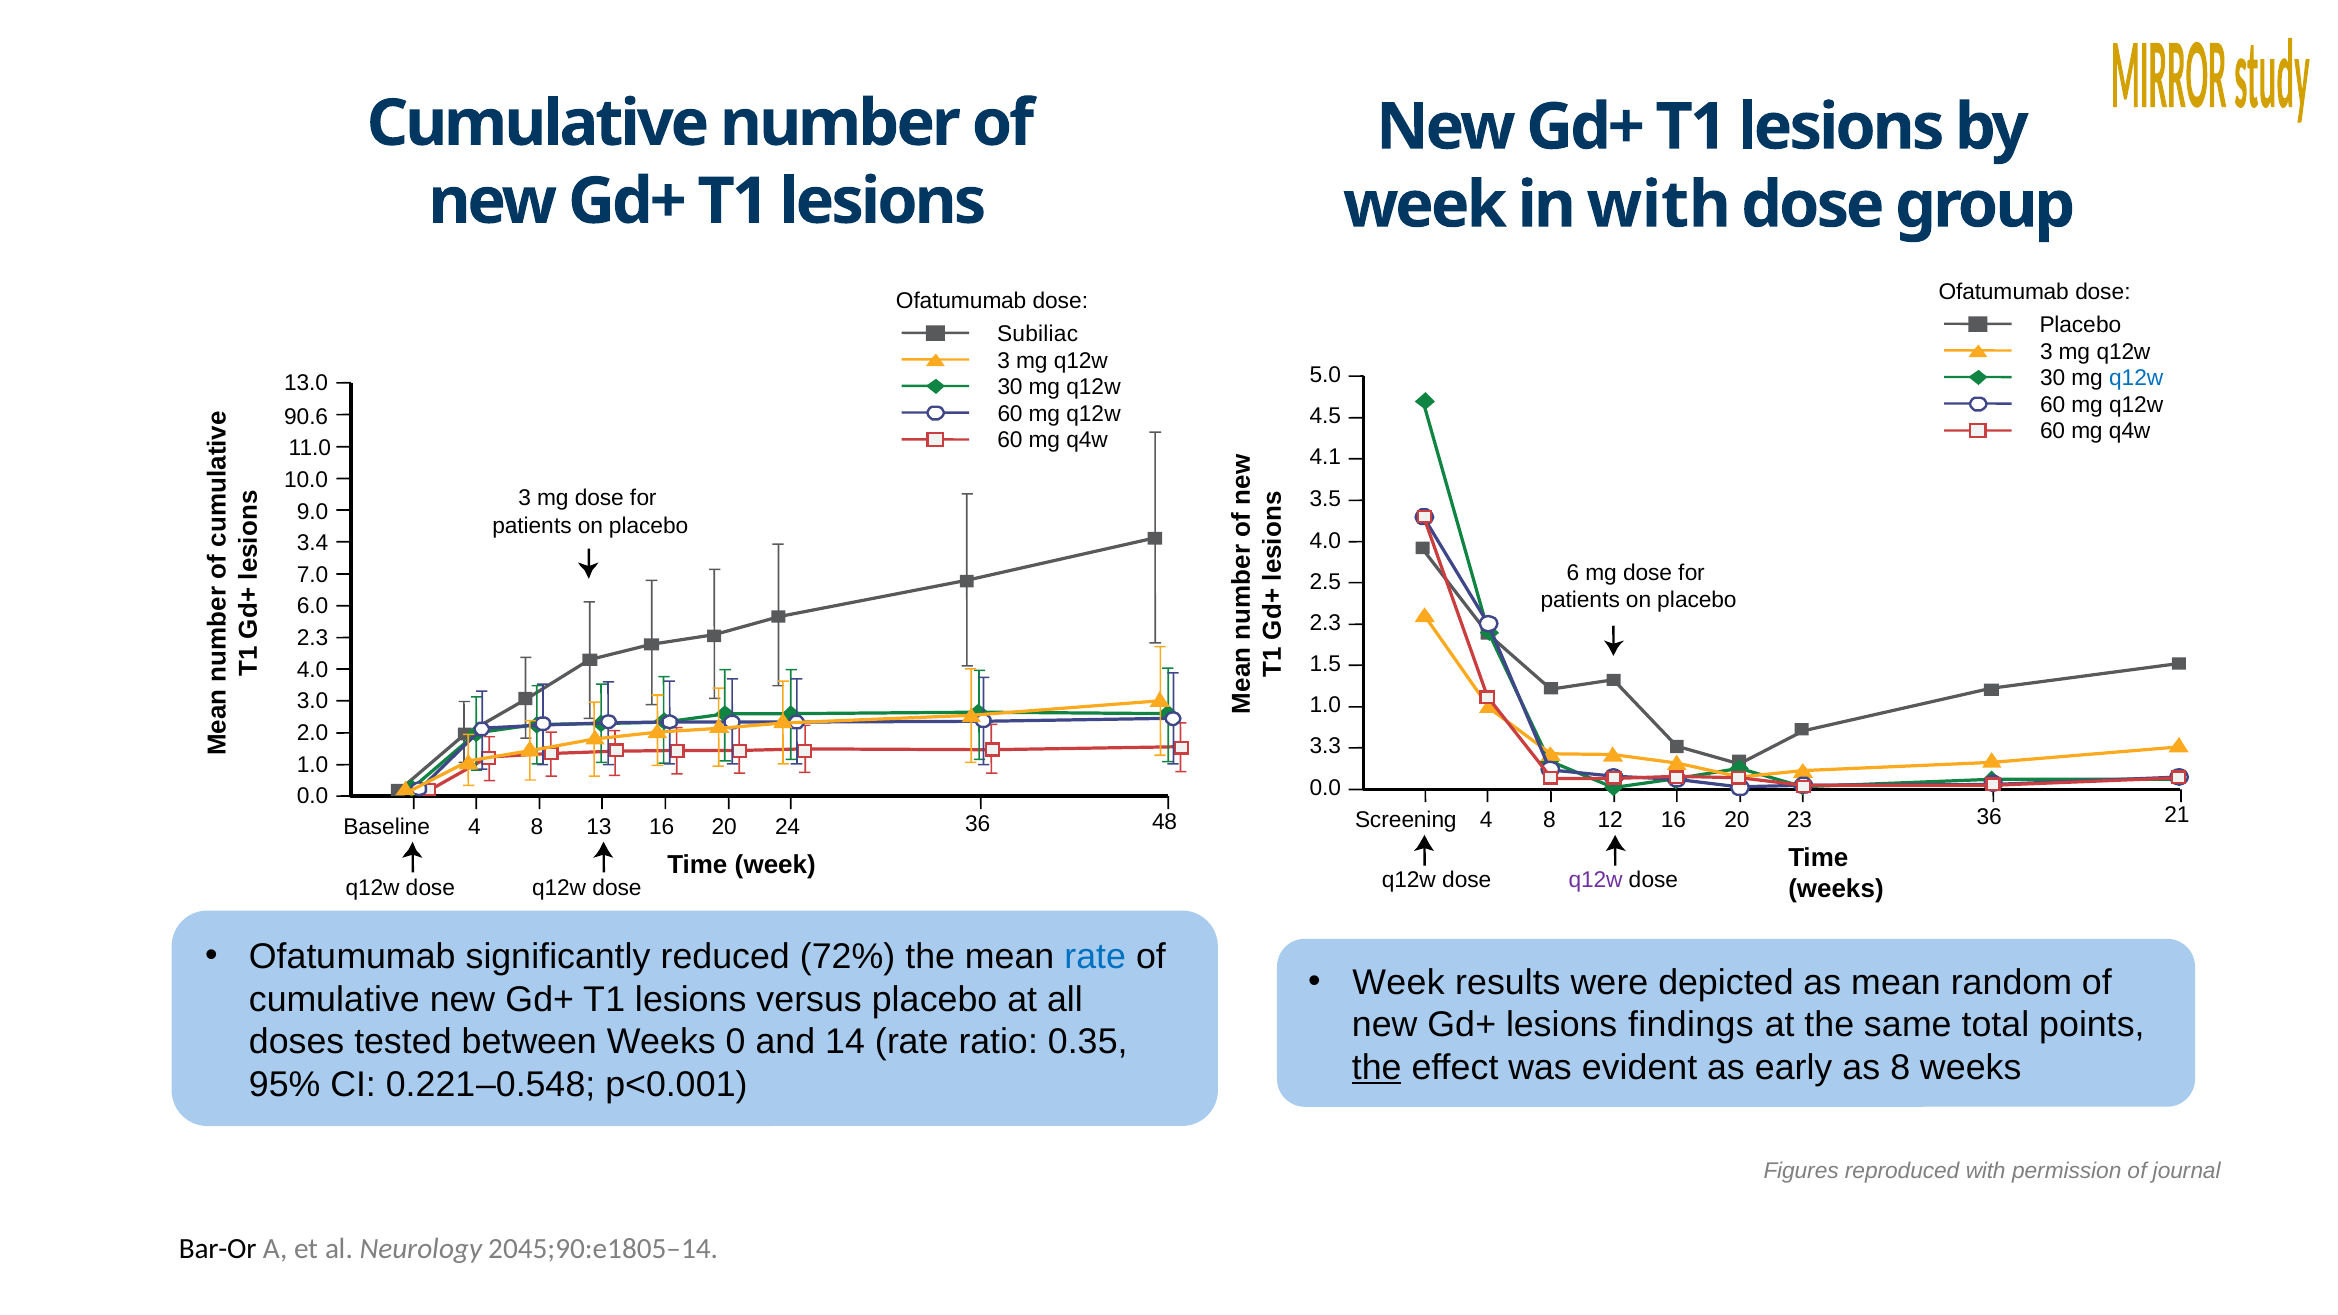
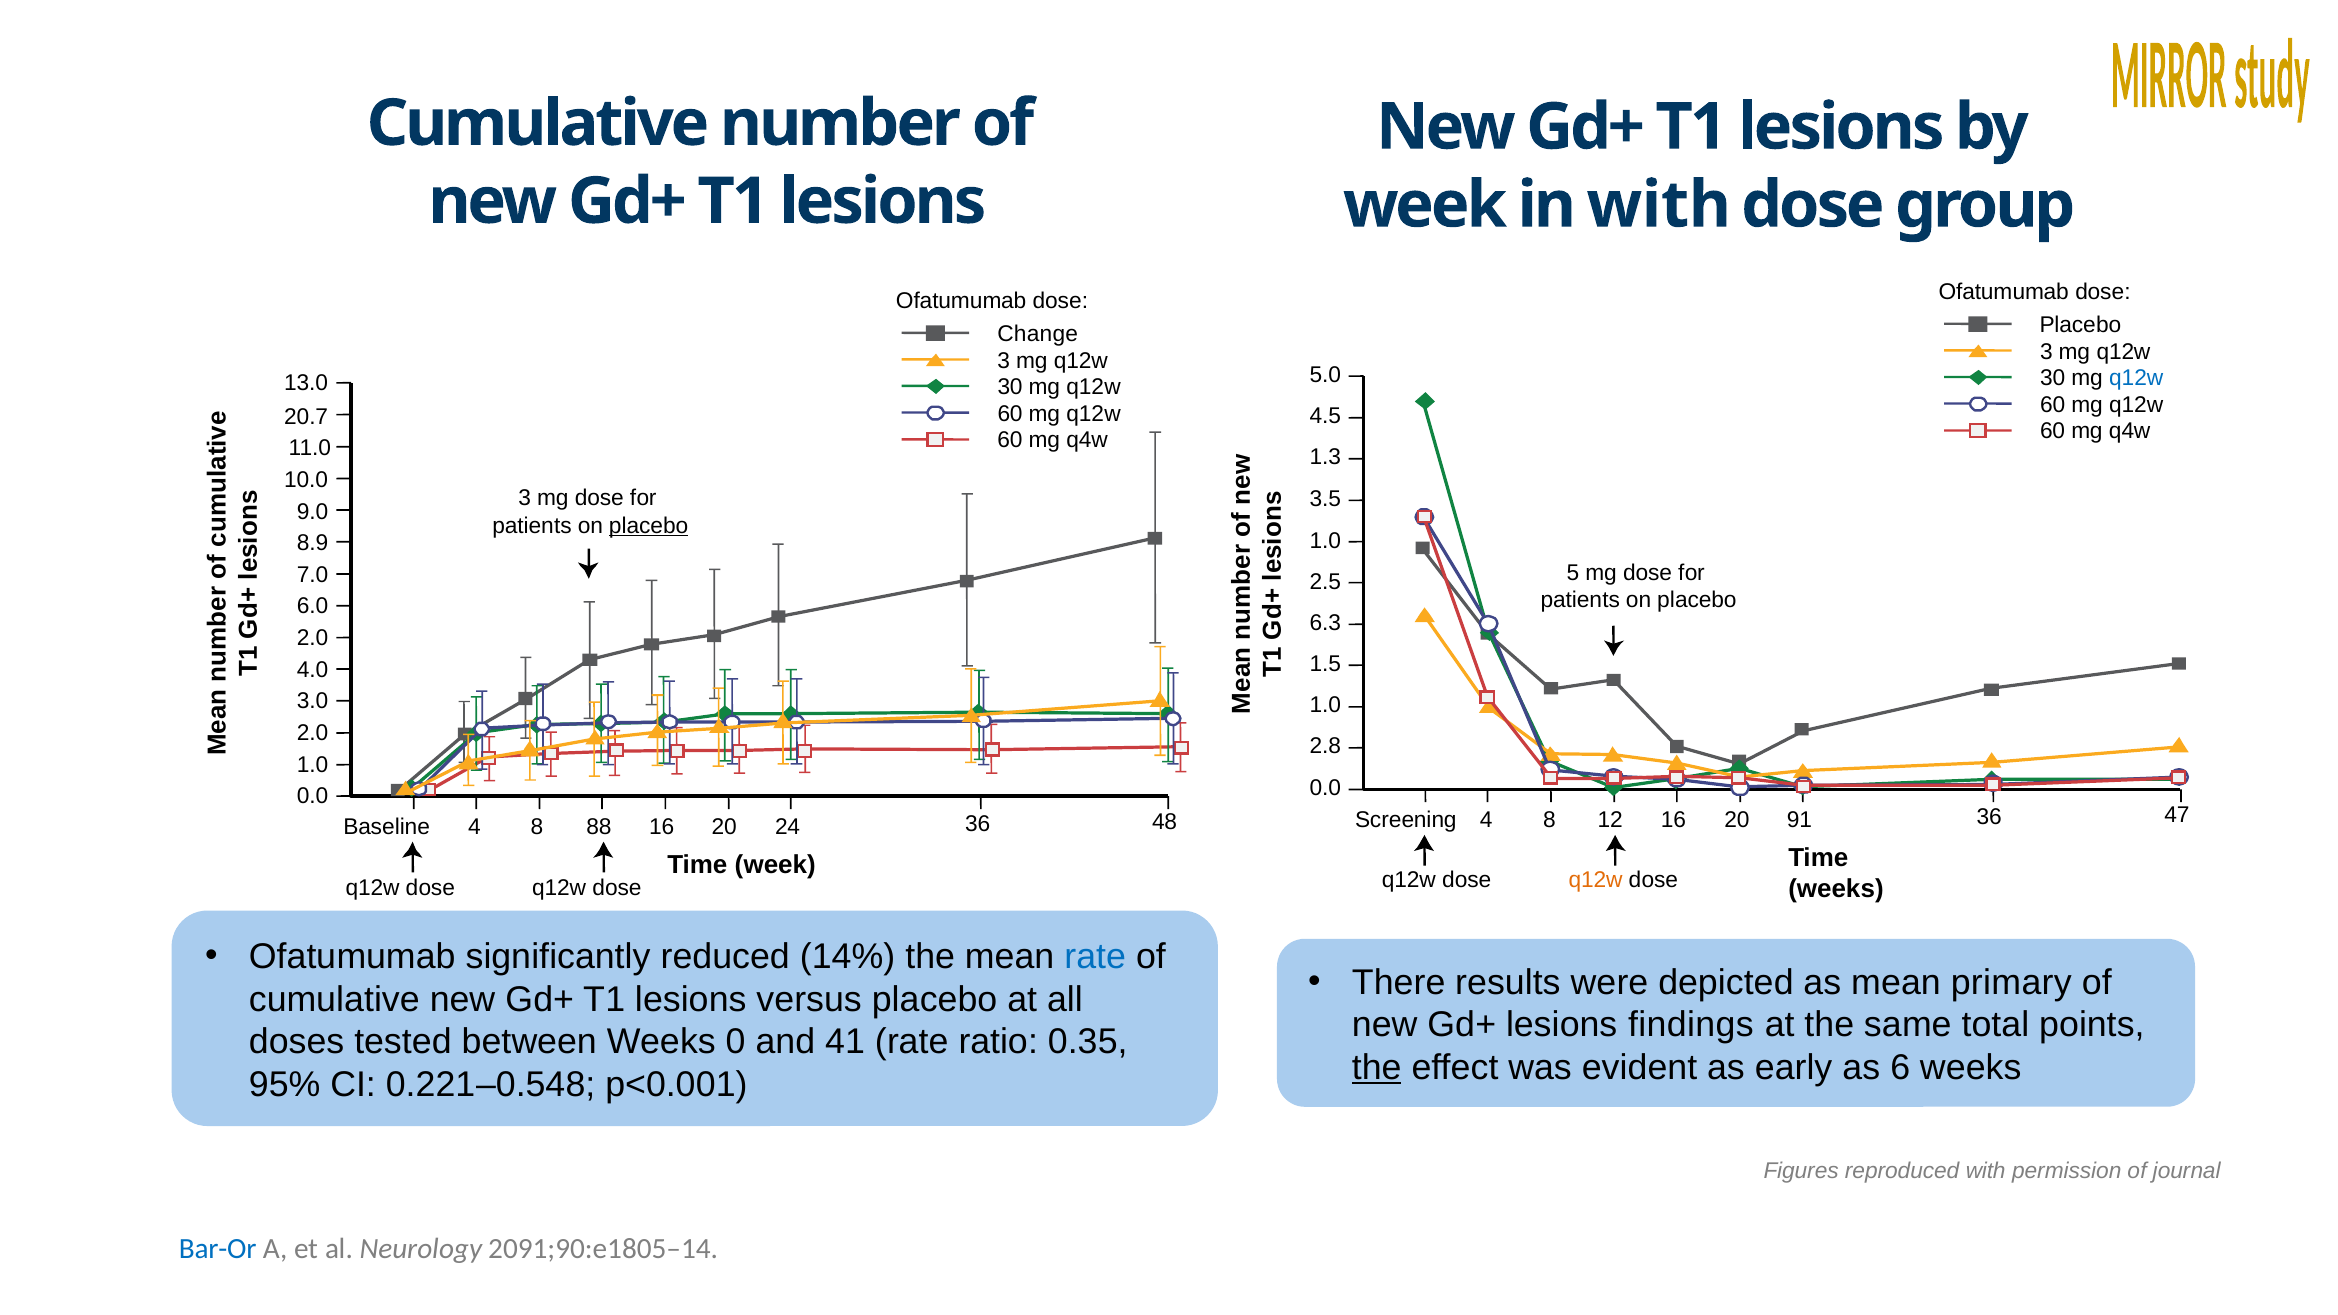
Subiliac: Subiliac -> Change
90.6: 90.6 -> 20.7
4.1: 4.1 -> 1.3
placebo at (649, 526) underline: none -> present
4.0 at (1325, 541): 4.0 -> 1.0
3.4: 3.4 -> 8.9
6: 6 -> 5
2.3 at (1325, 623): 2.3 -> 6.3
2.3 at (313, 638): 2.3 -> 2.0
3.3: 3.3 -> 2.8
23: 23 -> 91
21: 21 -> 47
13: 13 -> 88
q12w at (1596, 881) colour: purple -> orange
72%: 72% -> 14%
Week at (1399, 982): Week -> There
random: random -> primary
14: 14 -> 41
as 8: 8 -> 6
Bar-Or colour: black -> blue
2045;90:e1805–14: 2045;90:e1805–14 -> 2091;90:e1805–14
